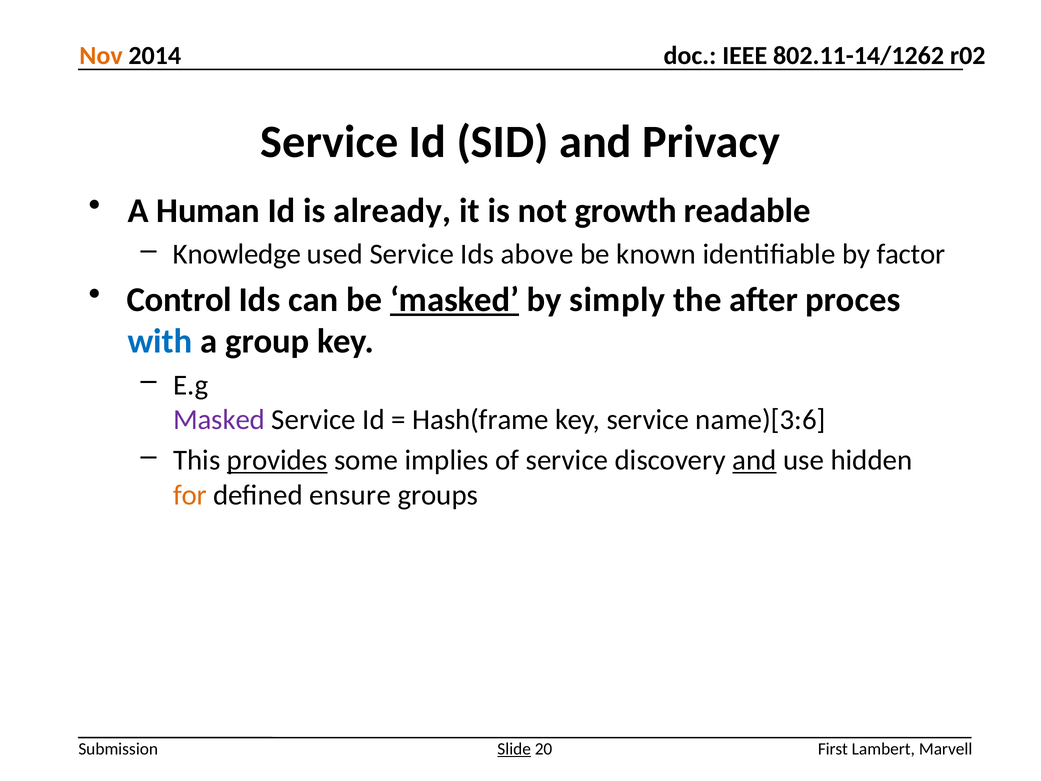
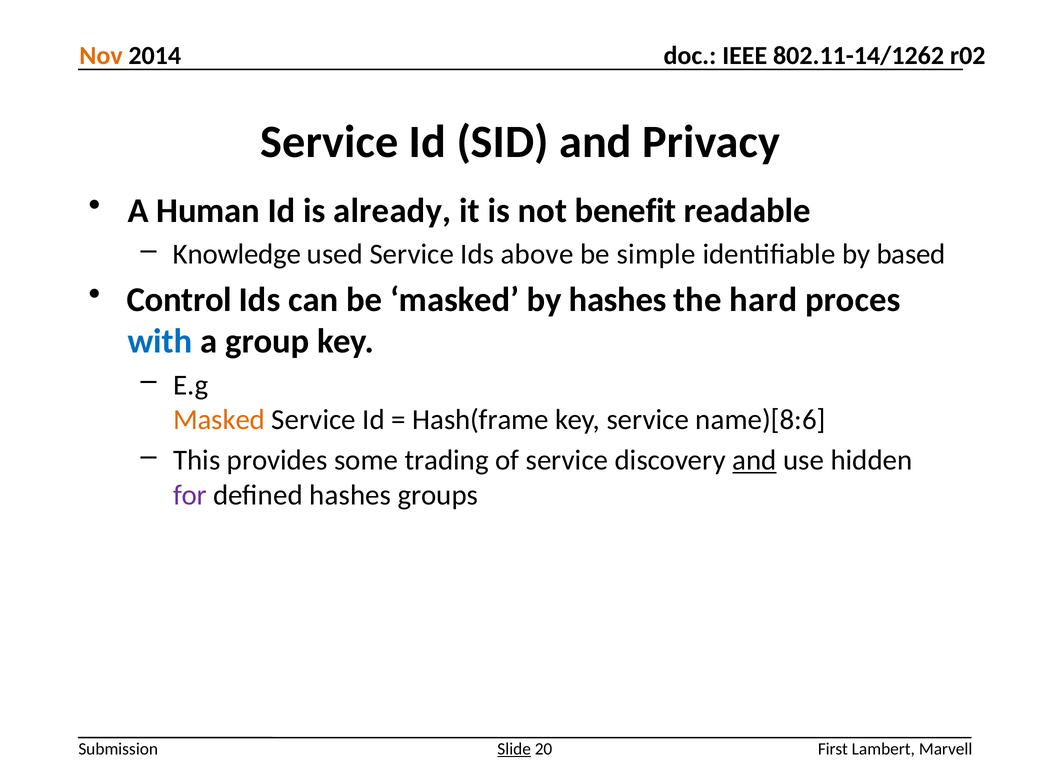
growth: growth -> benefit
known: known -> simple
factor: factor -> based
masked at (455, 300) underline: present -> none
by simply: simply -> hashes
after: after -> hard
Masked at (219, 420) colour: purple -> orange
name)[3:6: name)[3:6 -> name)[8:6
provides underline: present -> none
implies: implies -> trading
for colour: orange -> purple
defined ensure: ensure -> hashes
